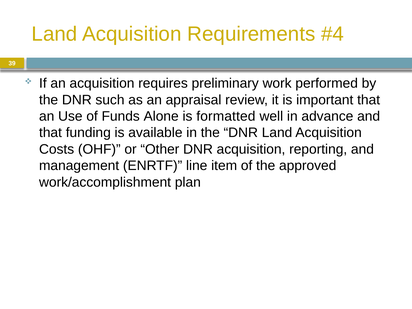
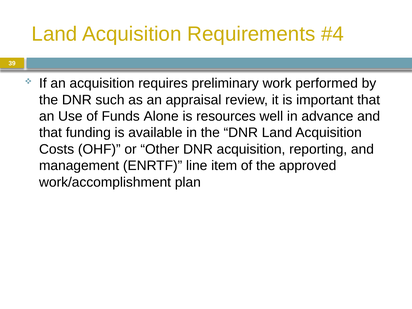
formatted: formatted -> resources
